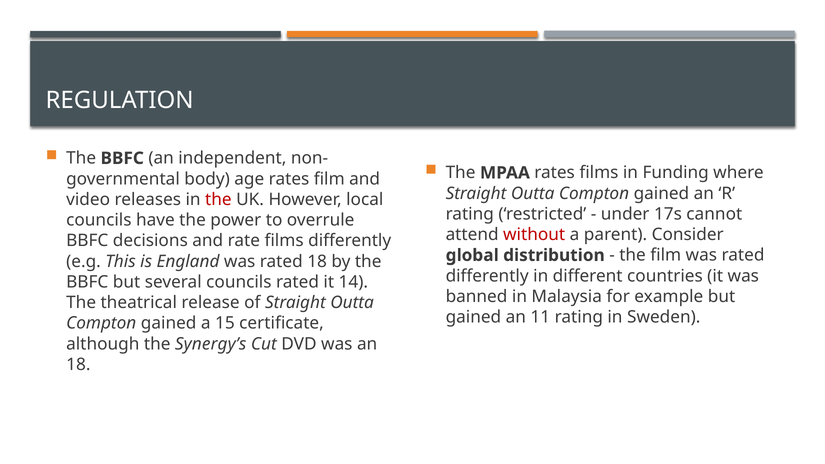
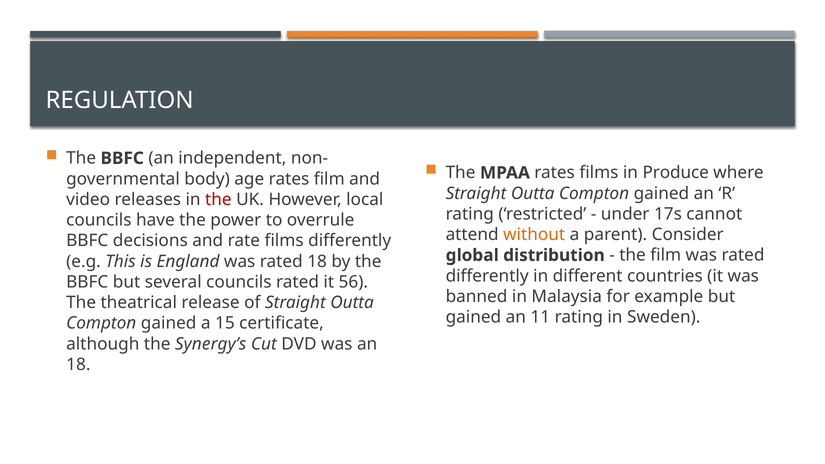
Funding: Funding -> Produce
without colour: red -> orange
14: 14 -> 56
